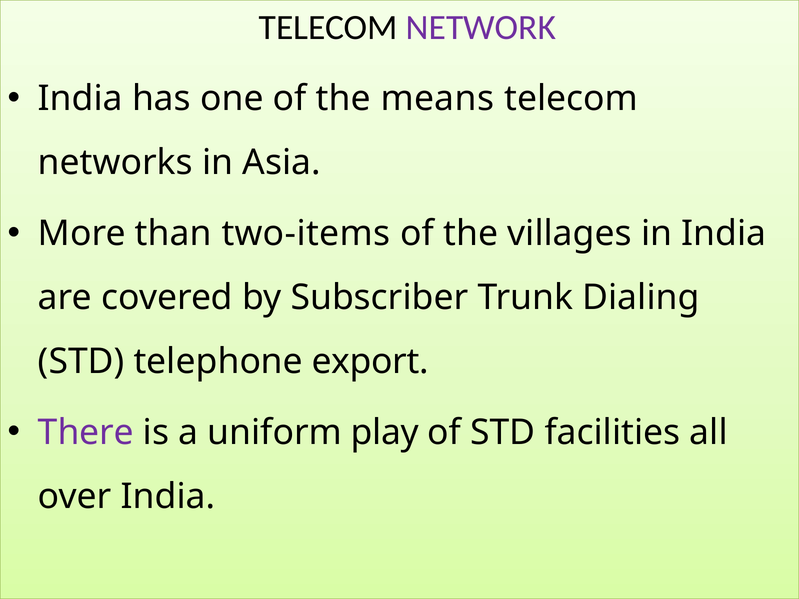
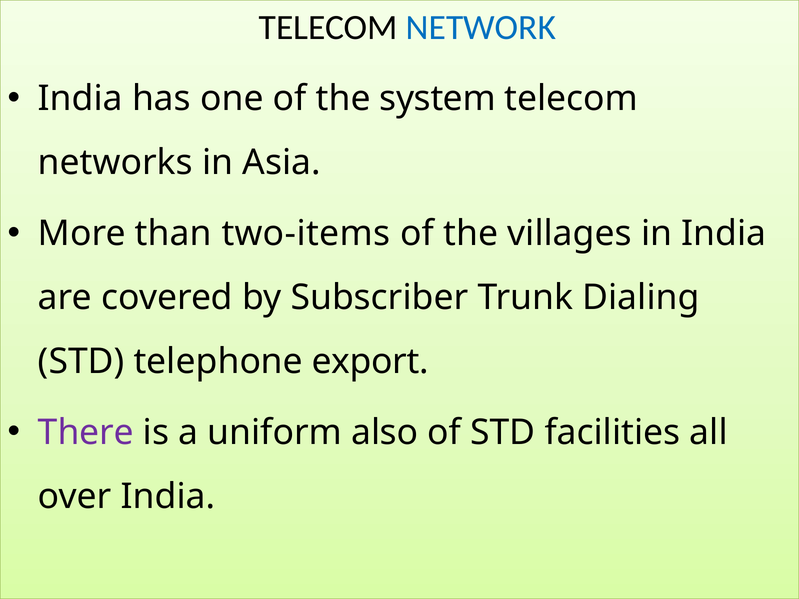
NETWORK colour: purple -> blue
means: means -> system
play: play -> also
